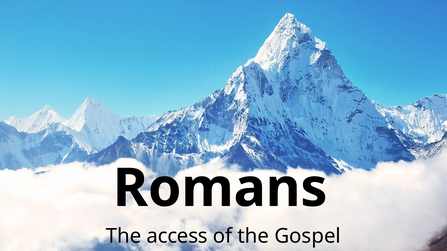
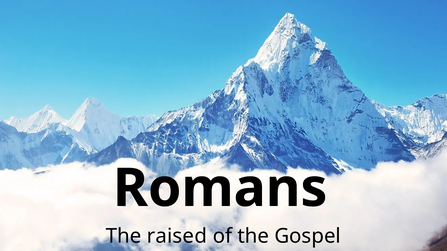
access: access -> raised
